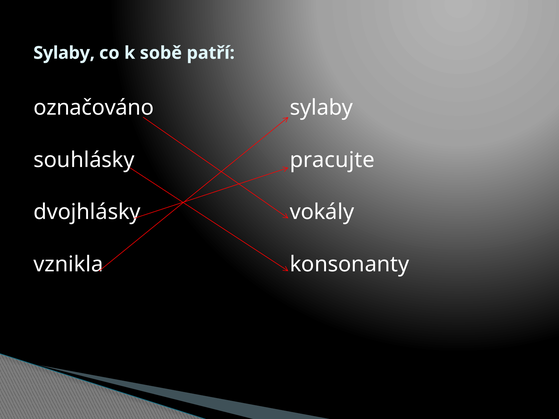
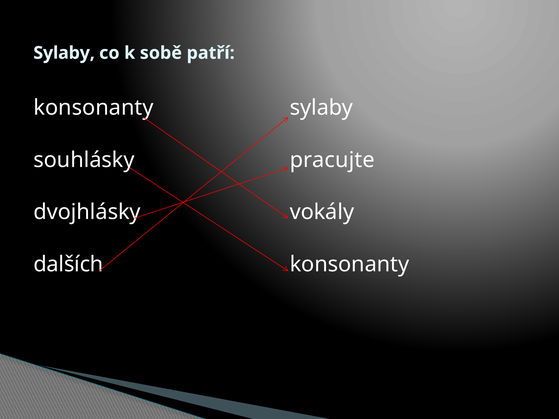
označováno at (94, 108): označováno -> konsonanty
vznikla: vznikla -> dalších
